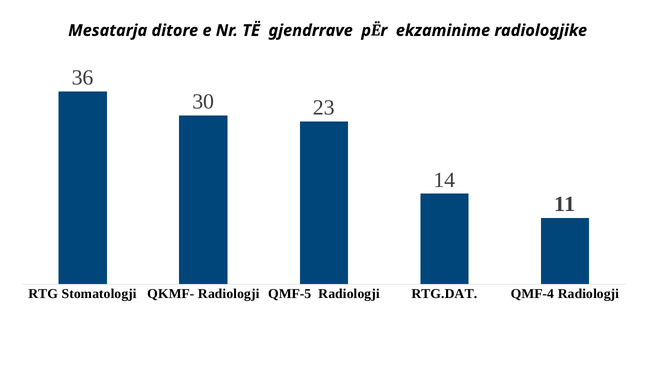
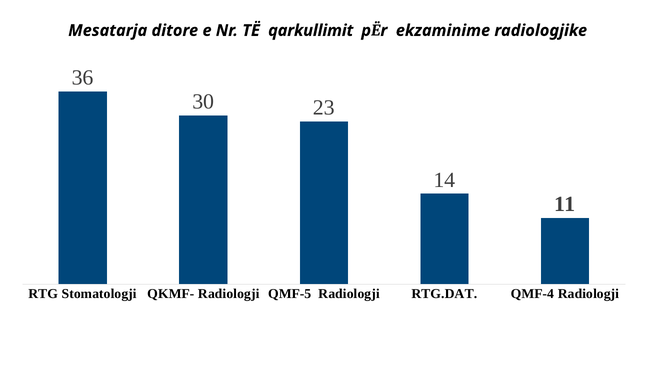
gjendrrave: gjendrrave -> qarkullimit
